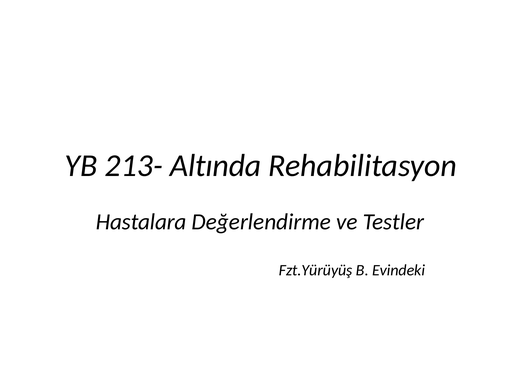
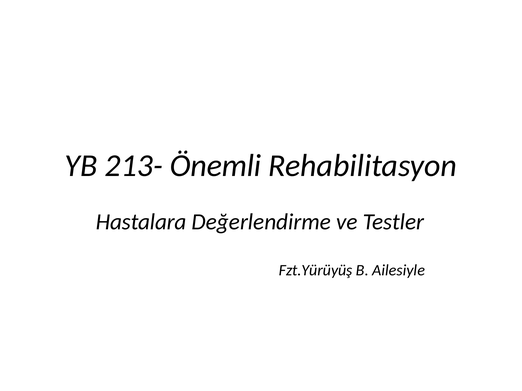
Altında: Altında -> Önemli
Evindeki: Evindeki -> Ailesiyle
